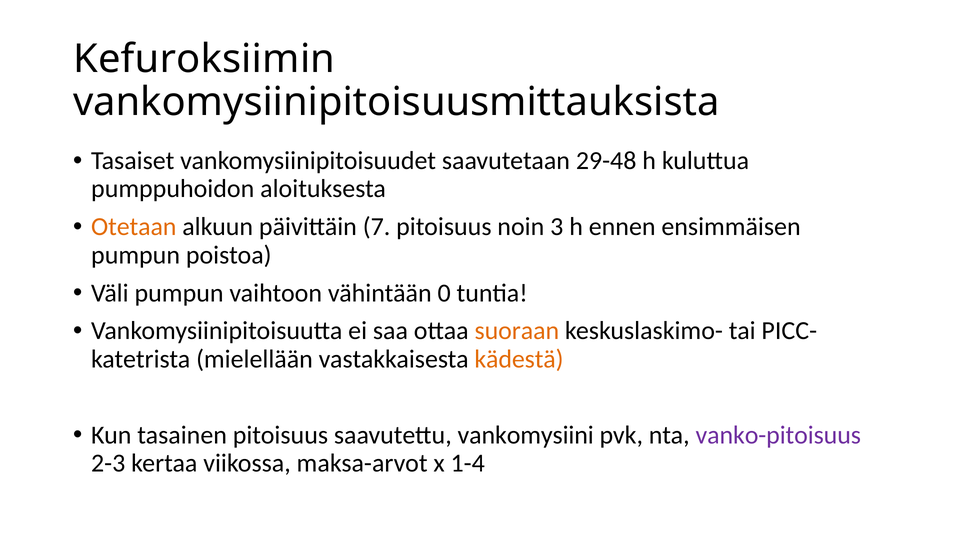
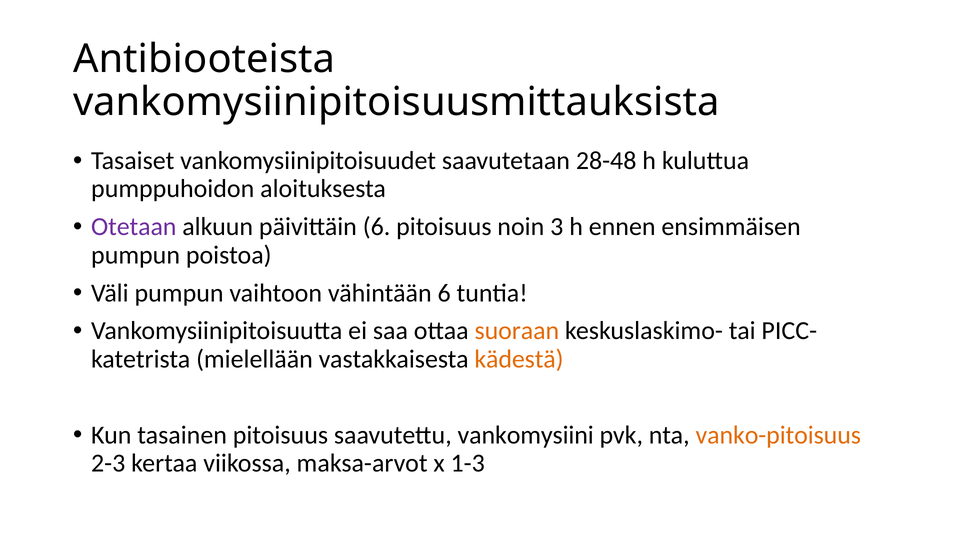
Kefuroksiimin: Kefuroksiimin -> Antibiooteista
29-48: 29-48 -> 28-48
Otetaan colour: orange -> purple
päivittäin 7: 7 -> 6
vähintään 0: 0 -> 6
vanko-pitoisuus colour: purple -> orange
1-4: 1-4 -> 1-3
